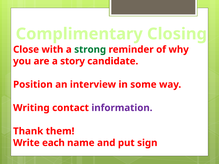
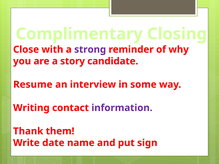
strong colour: green -> purple
Position: Position -> Resume
each: each -> date
